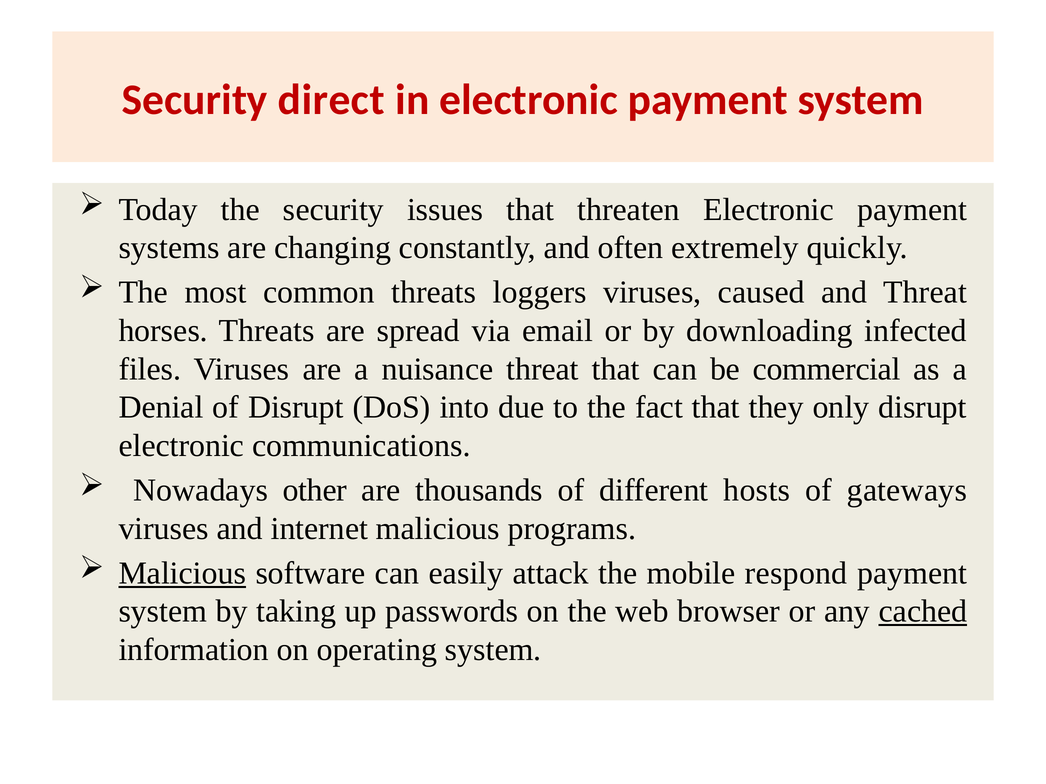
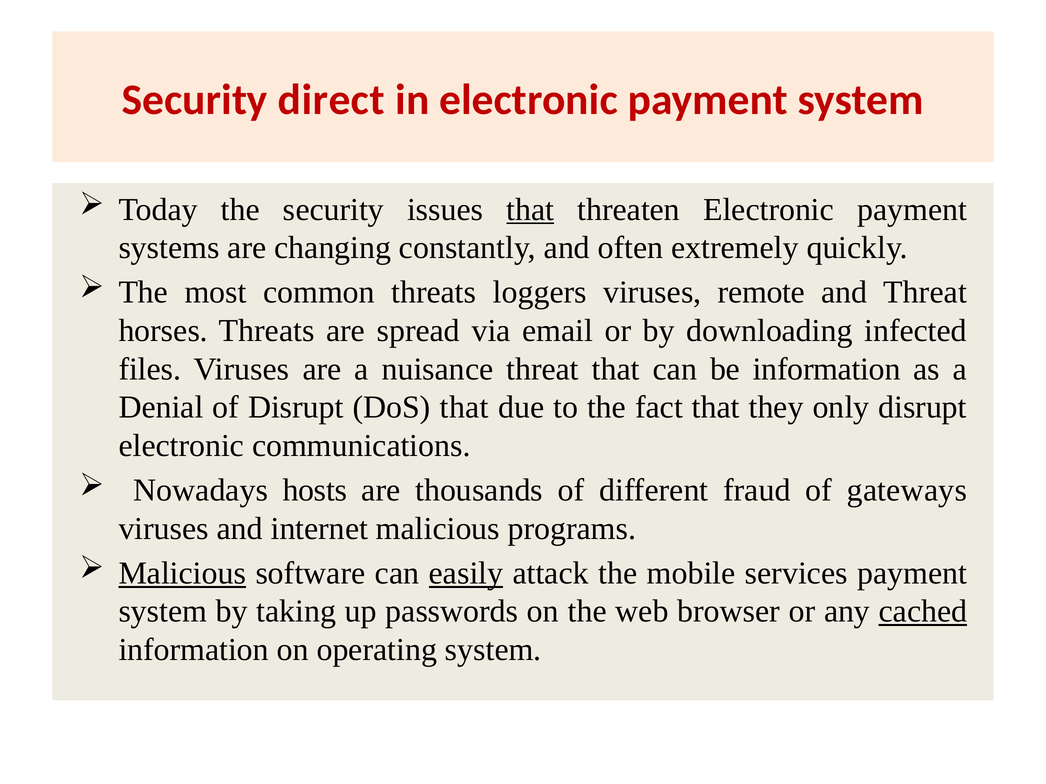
that at (530, 210) underline: none -> present
caused: caused -> remote
be commercial: commercial -> information
DoS into: into -> that
other: other -> hosts
hosts: hosts -> fraud
easily underline: none -> present
respond: respond -> services
